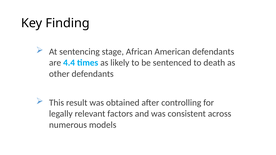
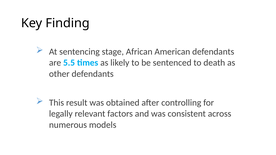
4.4: 4.4 -> 5.5
